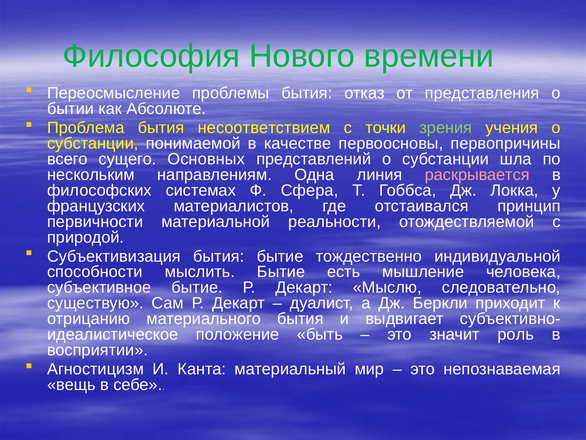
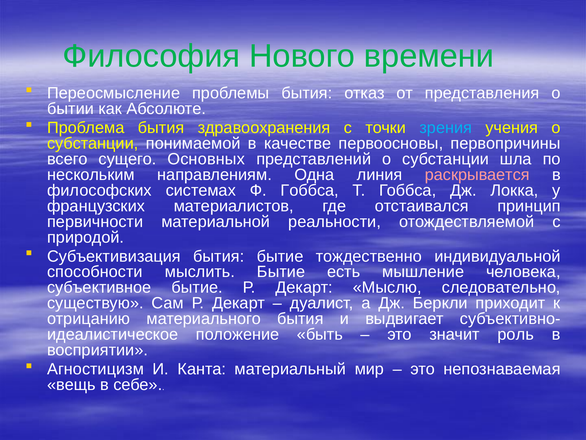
несоответствием: несоответствием -> здравоохранения
зрения colour: light green -> light blue
Ф Сфера: Сфера -> Гоббса
